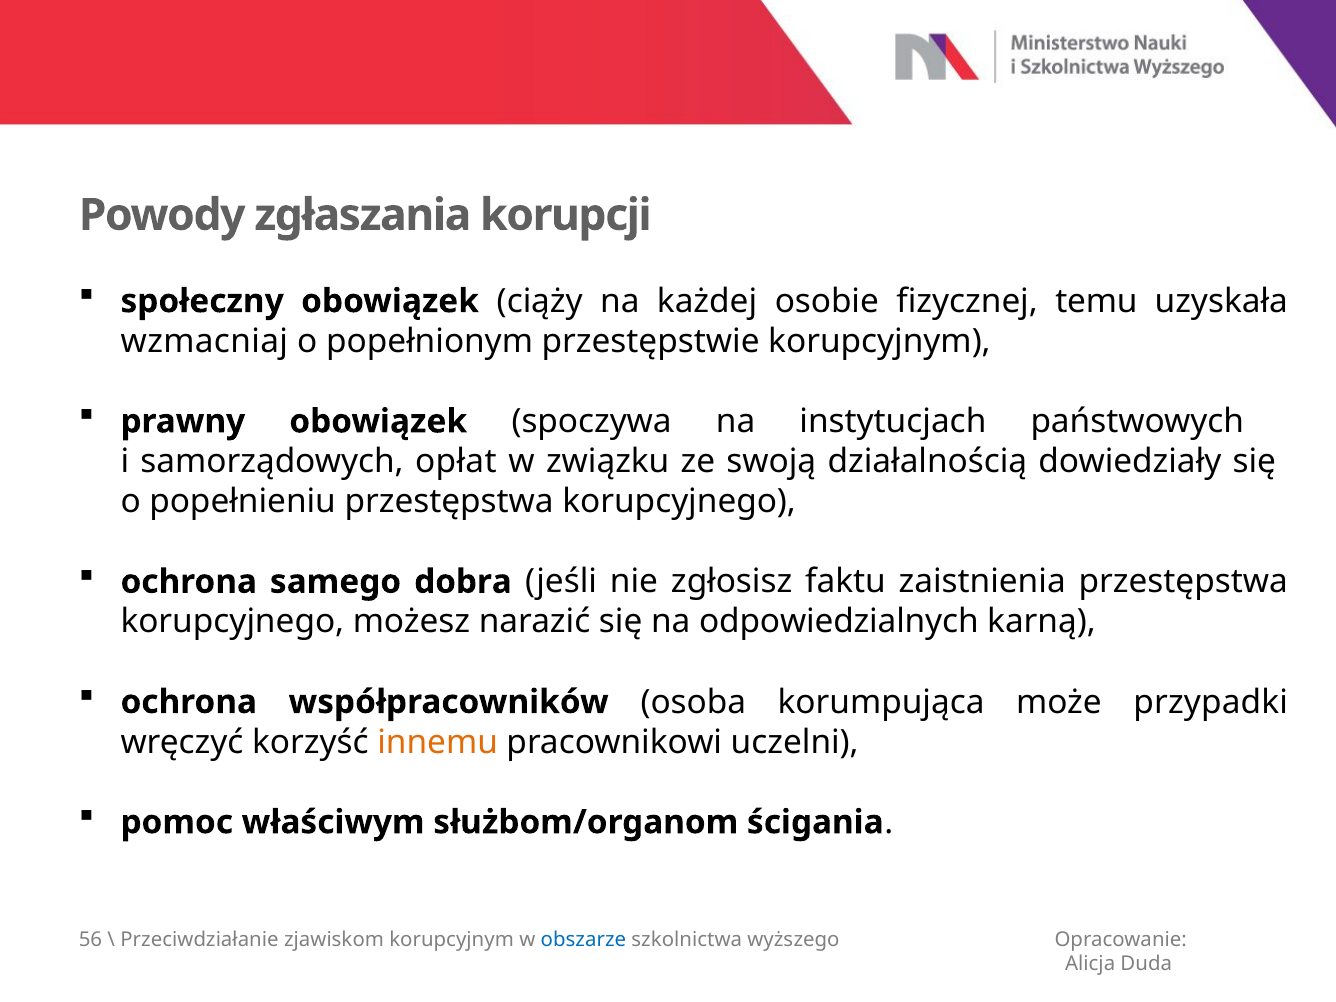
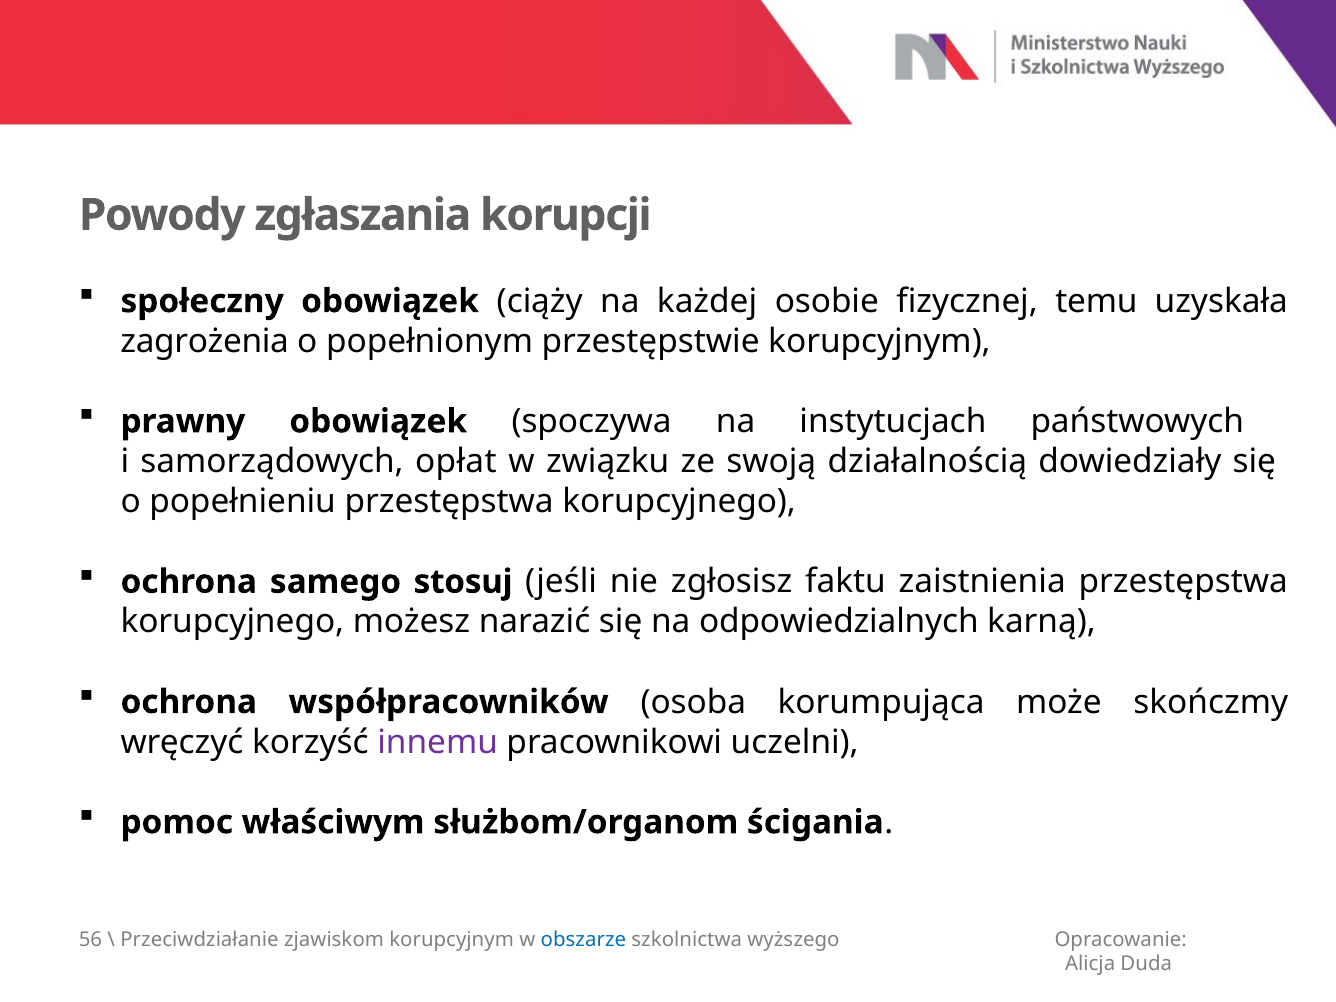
wzmacniaj: wzmacniaj -> zagrożenia
dobra: dobra -> stosuj
przypadki: przypadki -> skończmy
innemu colour: orange -> purple
